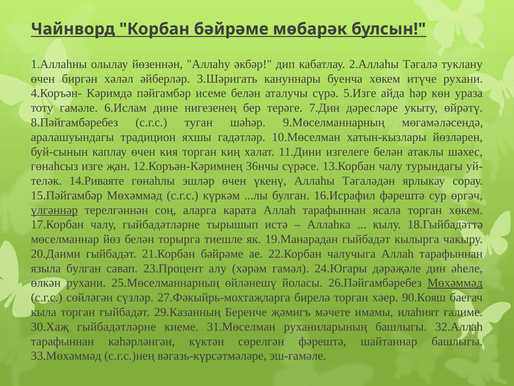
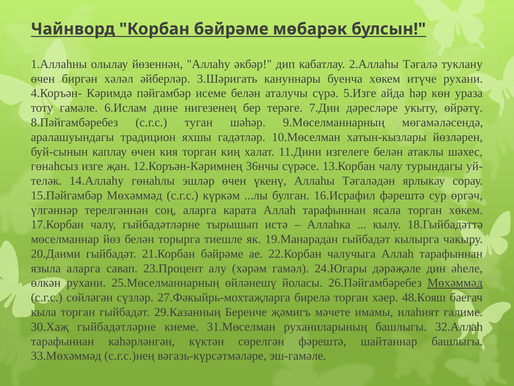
14.Риваяте: 14.Риваяте -> 14.Аллаһу
үлгәннәр underline: present -> none
языла булган: булган -> аларга
90.Кояш: 90.Кояш -> 48.Кояш
